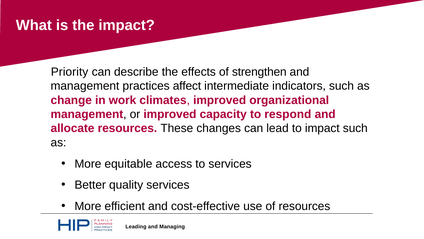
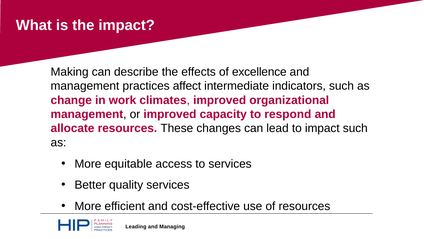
Priority: Priority -> Making
strengthen: strengthen -> excellence
